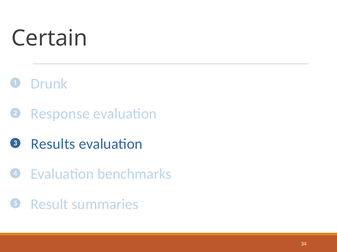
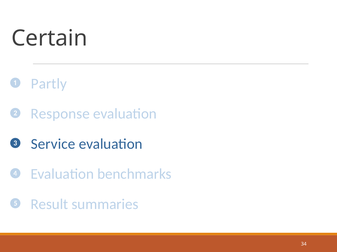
Drunk: Drunk -> Partly
Results: Results -> Service
